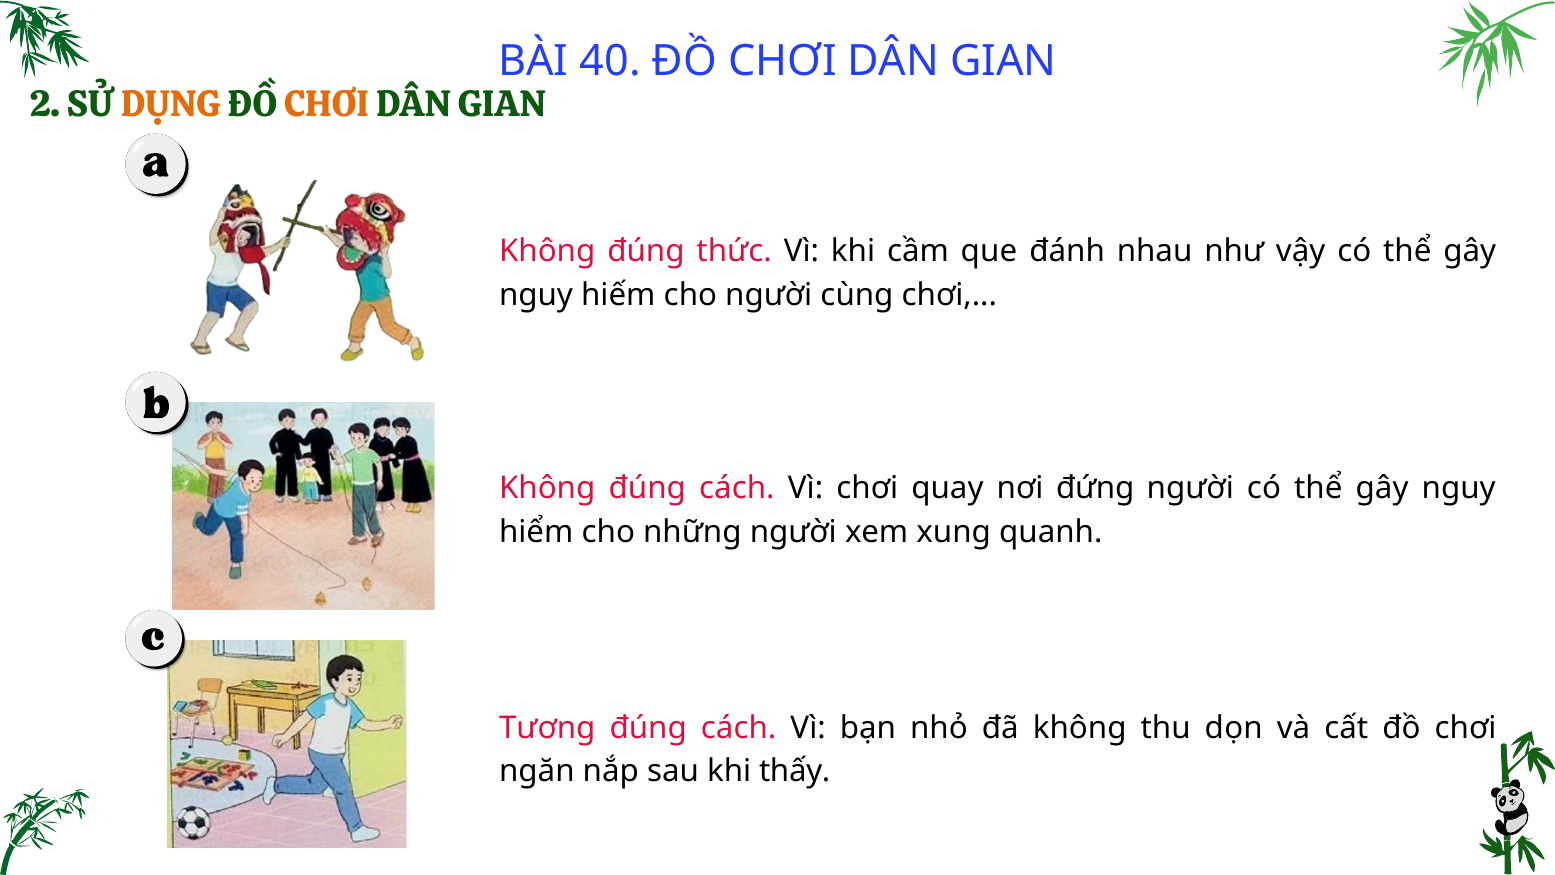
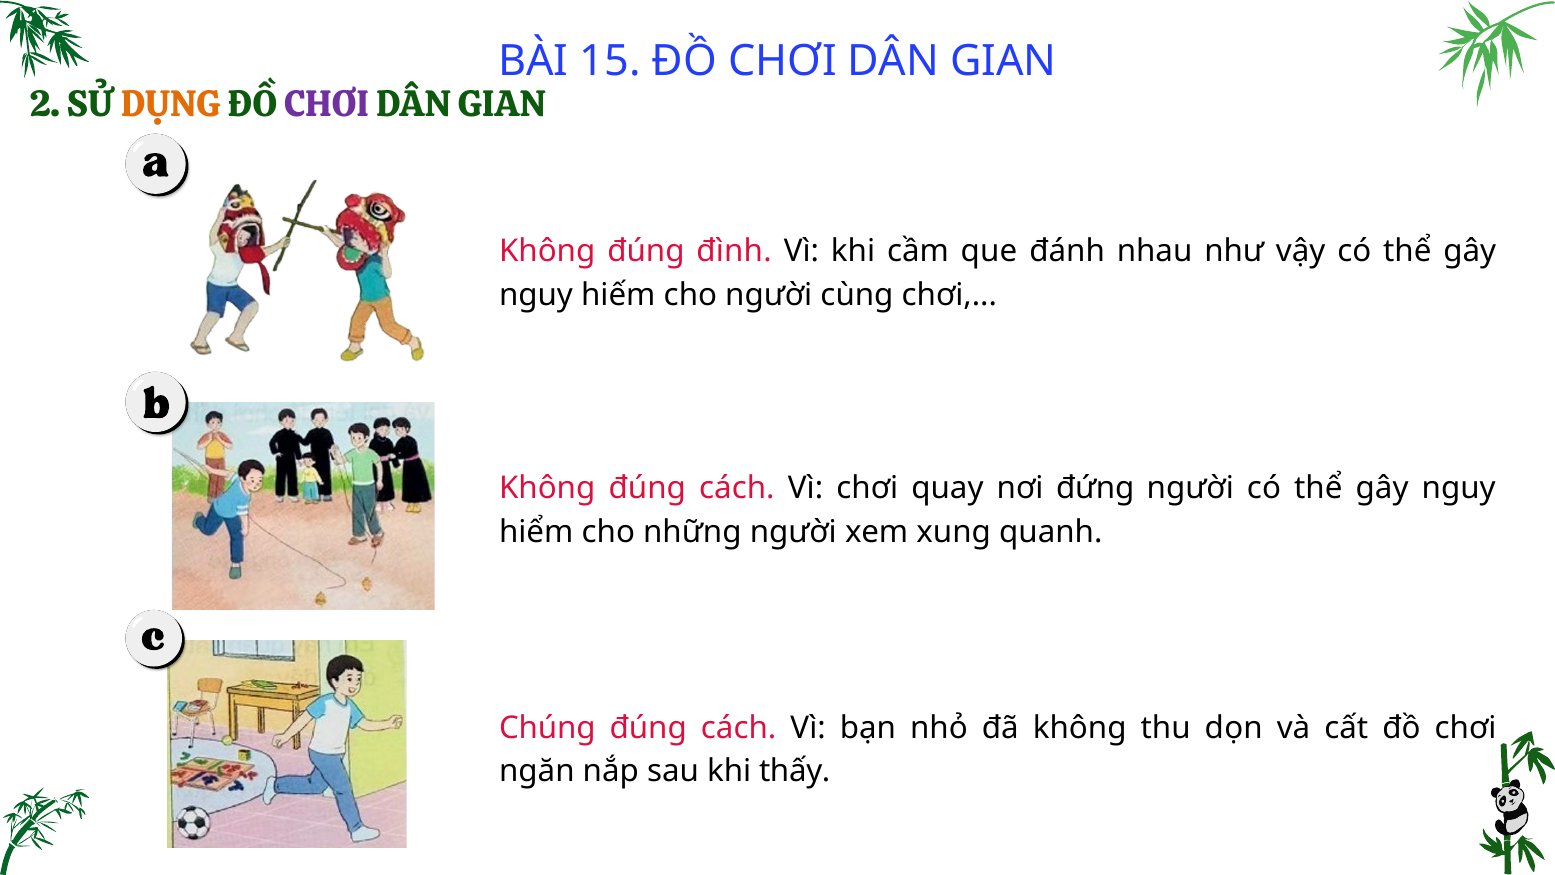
40: 40 -> 15
CHƠI at (327, 104) colour: orange -> purple
thức: thức -> đình
Tương: Tương -> Chúng
